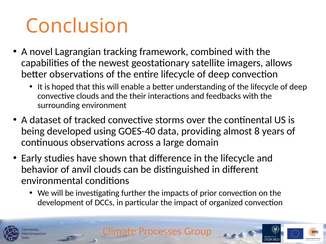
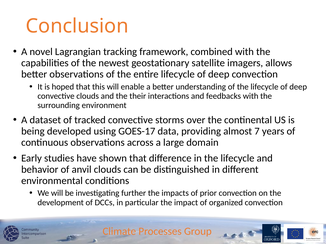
GOES-40: GOES-40 -> GOES-17
almost 8: 8 -> 7
